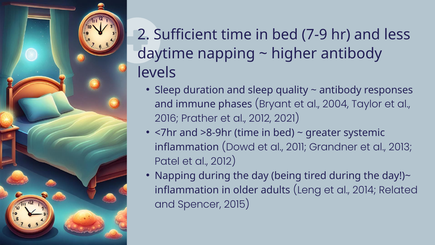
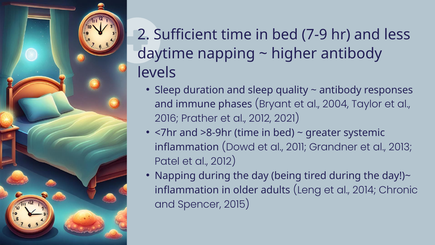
Related: Related -> Chronic
